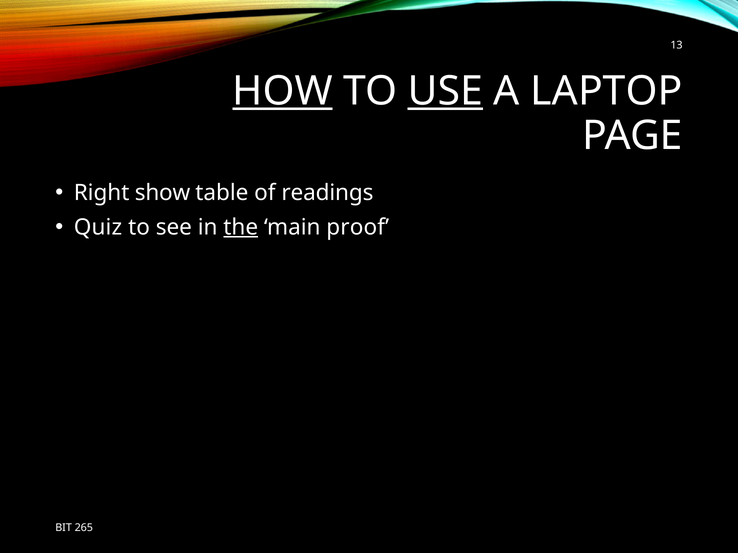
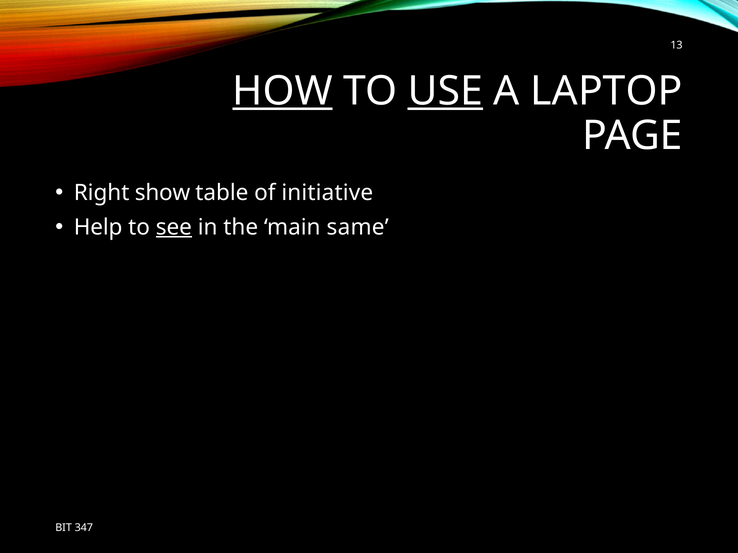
readings: readings -> initiative
Quiz: Quiz -> Help
see underline: none -> present
the underline: present -> none
proof: proof -> same
265: 265 -> 347
